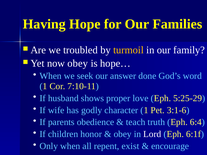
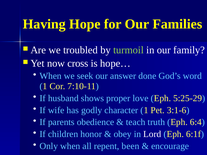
turmoil colour: yellow -> light green
now obey: obey -> cross
exist: exist -> been
